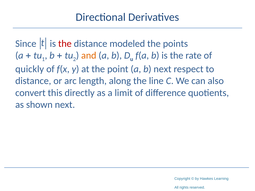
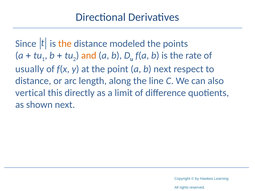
the at (65, 44) colour: red -> orange
quickly: quickly -> usually
convert: convert -> vertical
